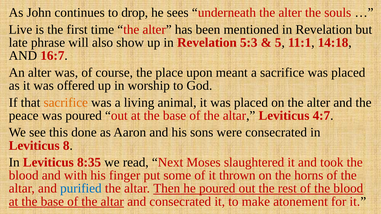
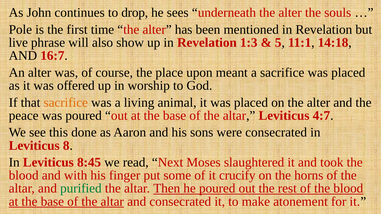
Live: Live -> Pole
late: late -> live
5:3: 5:3 -> 1:3
8:35: 8:35 -> 8:45
thrown: thrown -> crucify
purified colour: blue -> green
